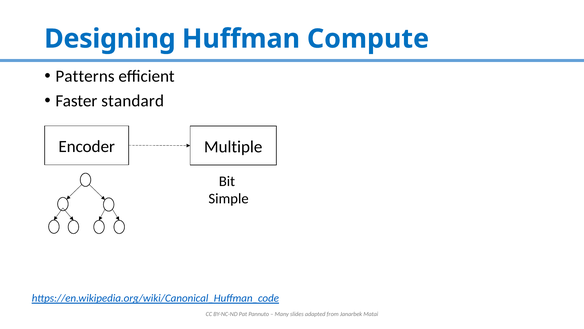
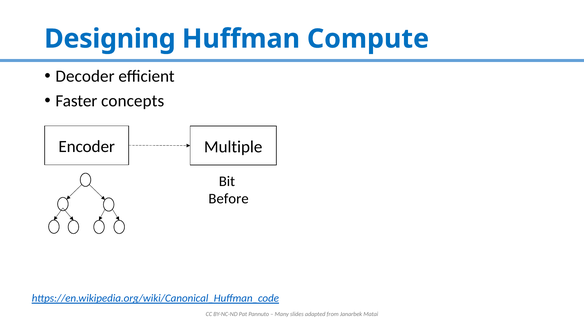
Patterns: Patterns -> Decoder
standard: standard -> concepts
Simple: Simple -> Before
